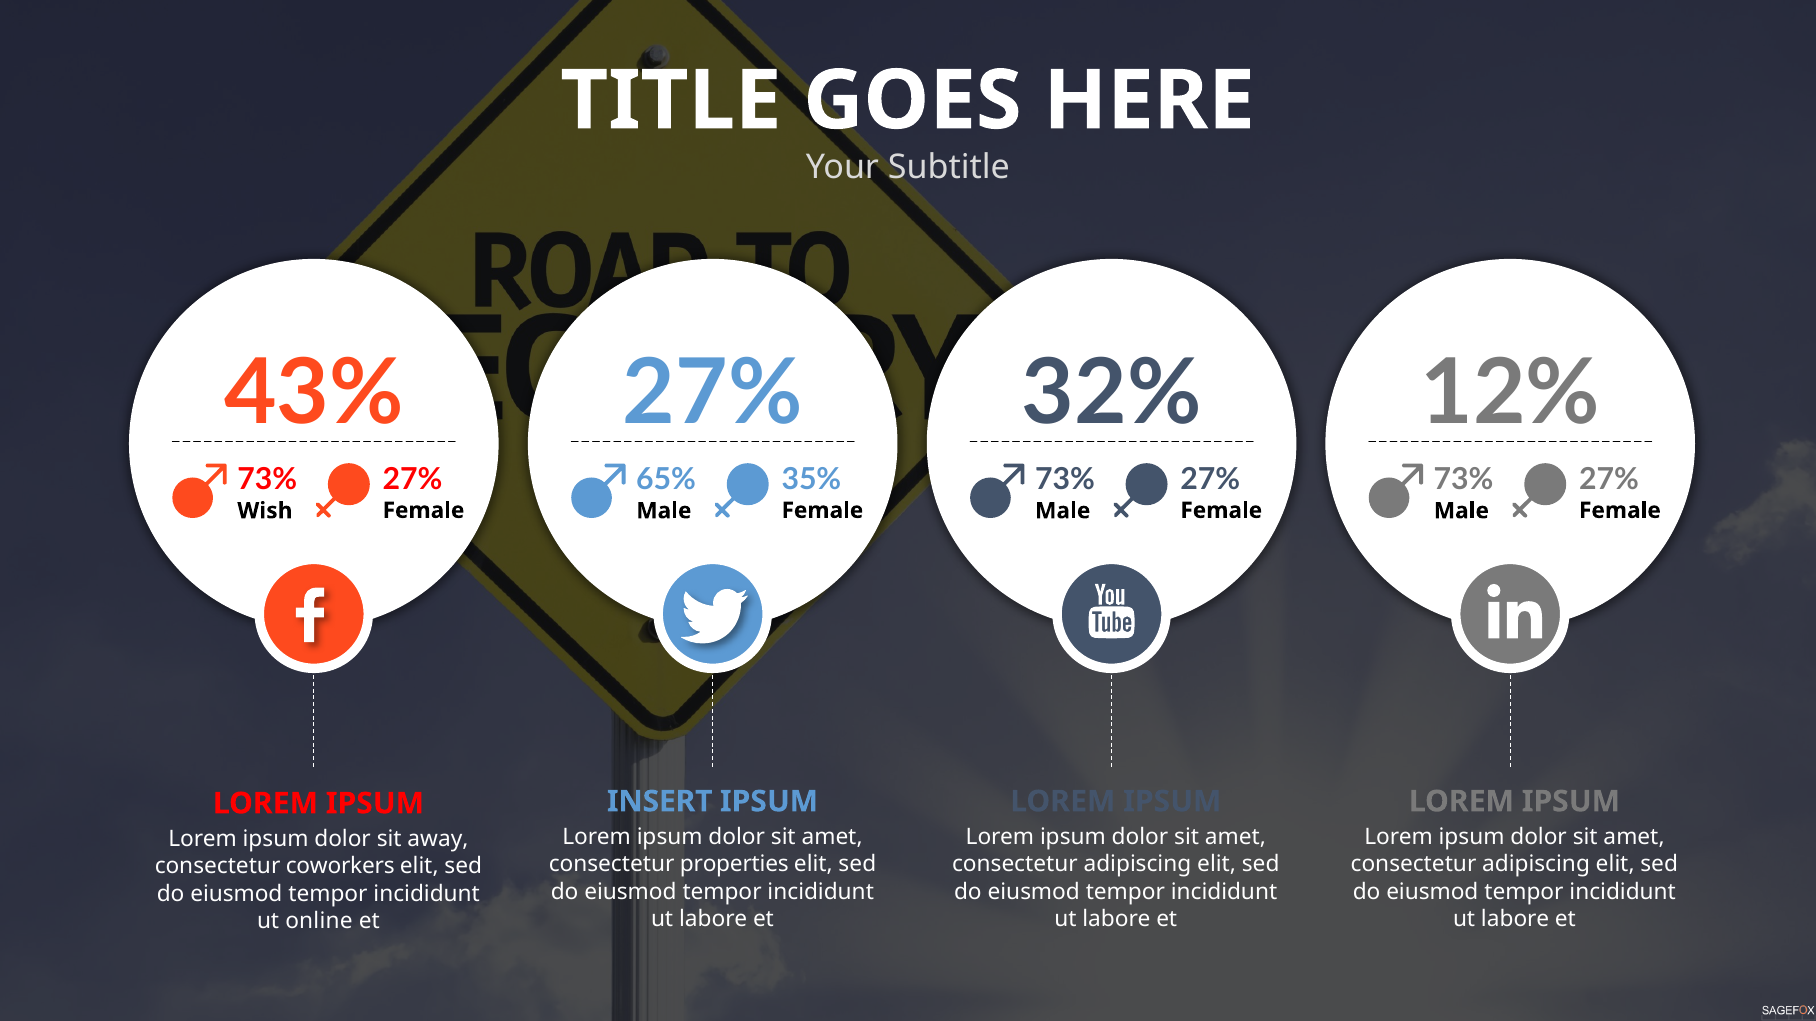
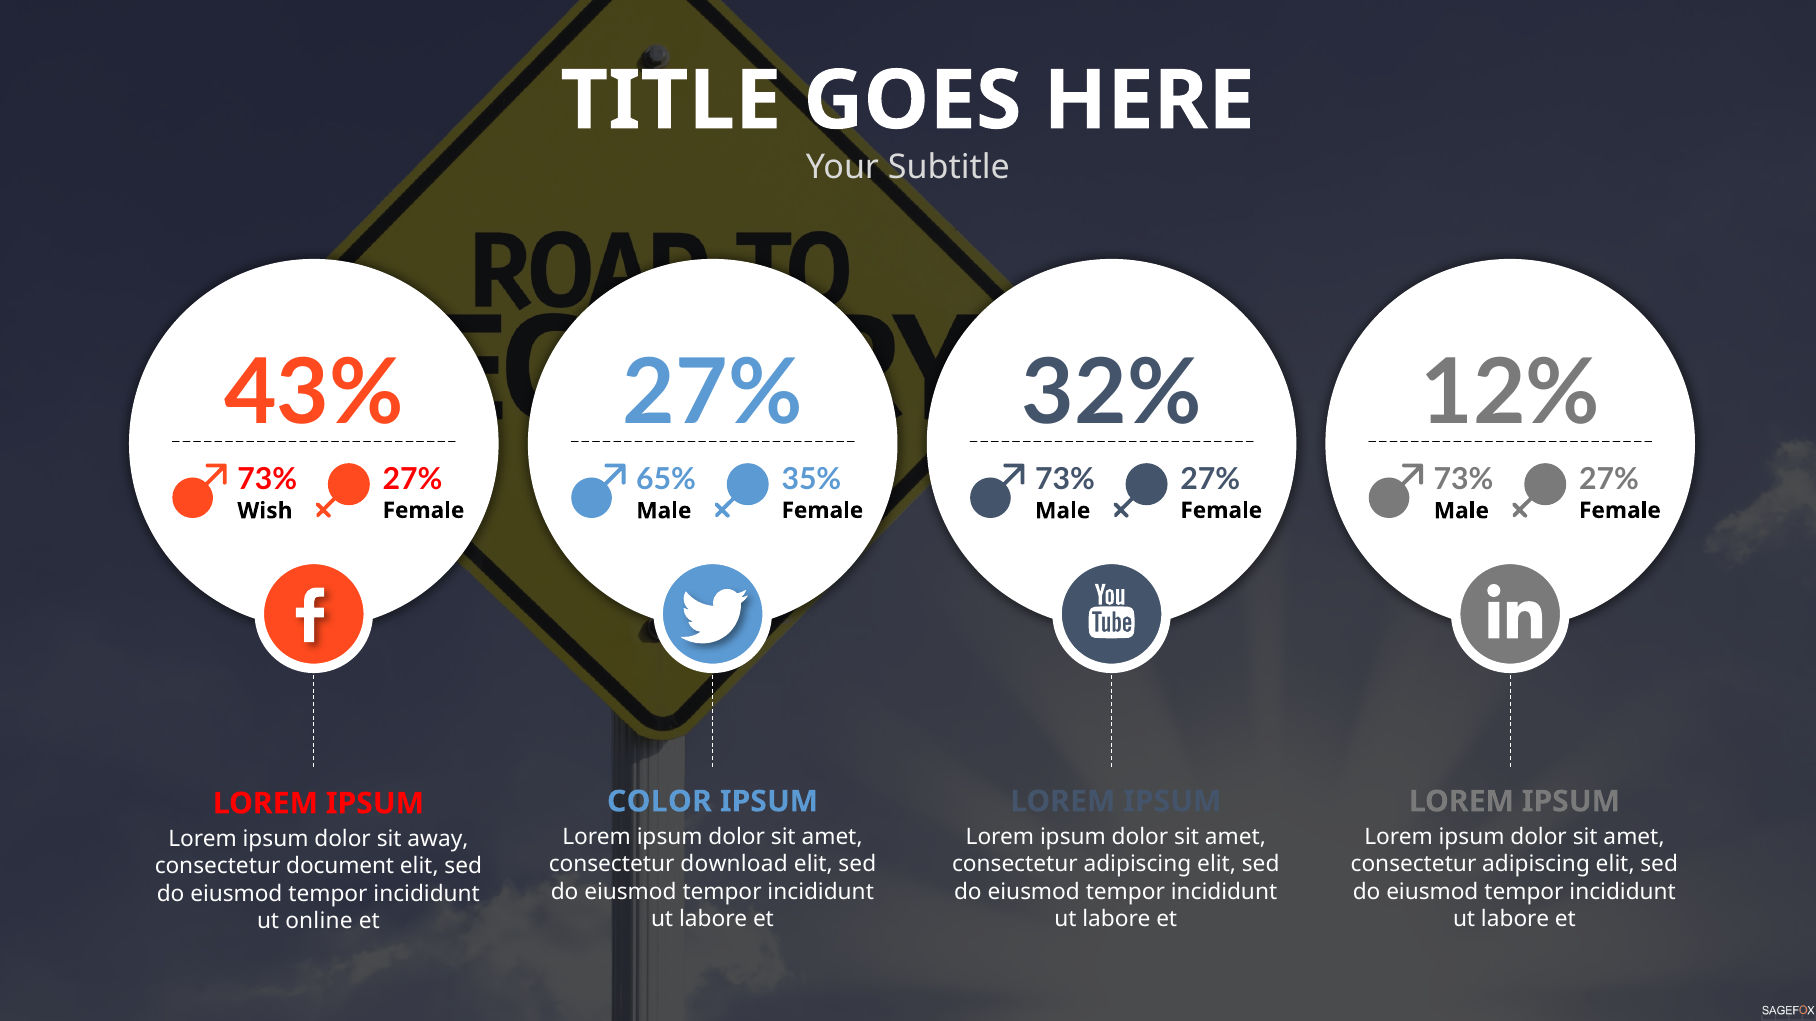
INSERT: INSERT -> COLOR
properties: properties -> download
coworkers: coworkers -> document
